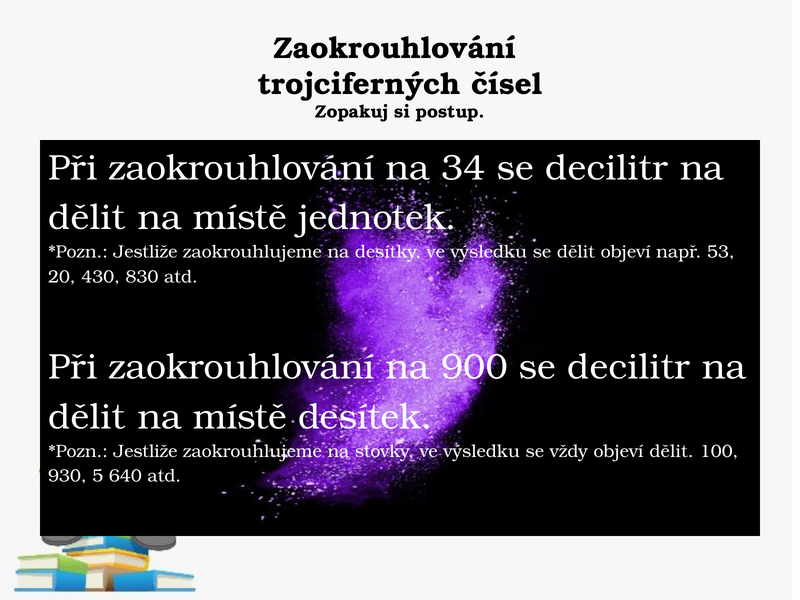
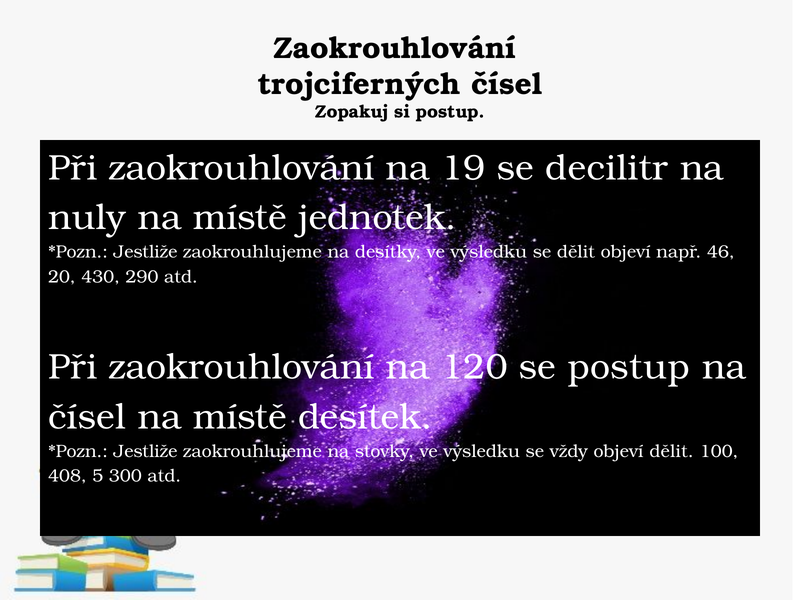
34: 34 -> 19
dělit at (87, 218): dělit -> nuly
53: 53 -> 46
830: 830 -> 290
900: 900 -> 120
decilitr at (629, 367): decilitr -> postup
dělit at (87, 417): dělit -> čísel
930: 930 -> 408
640: 640 -> 300
